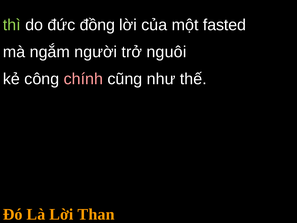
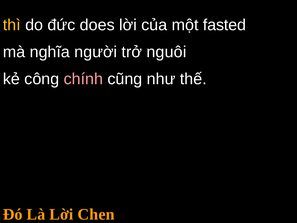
thì colour: light green -> yellow
đồng: đồng -> does
ngắm: ngắm -> nghĩa
Than: Than -> Chen
